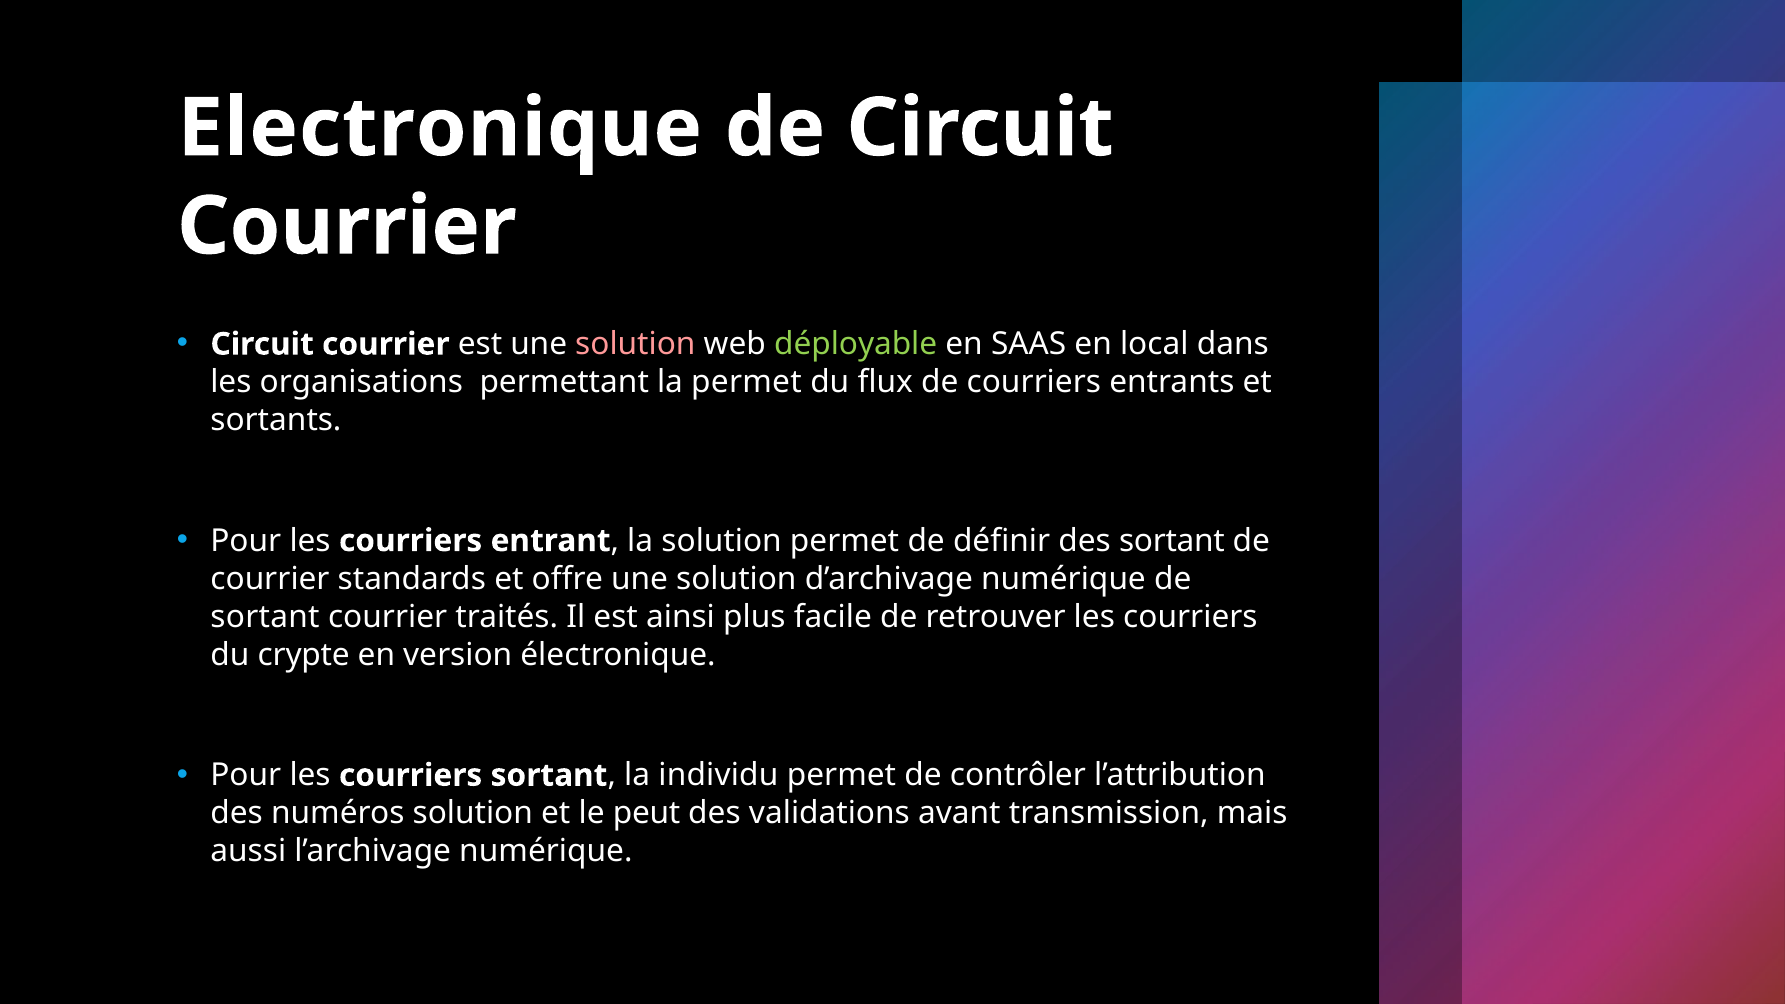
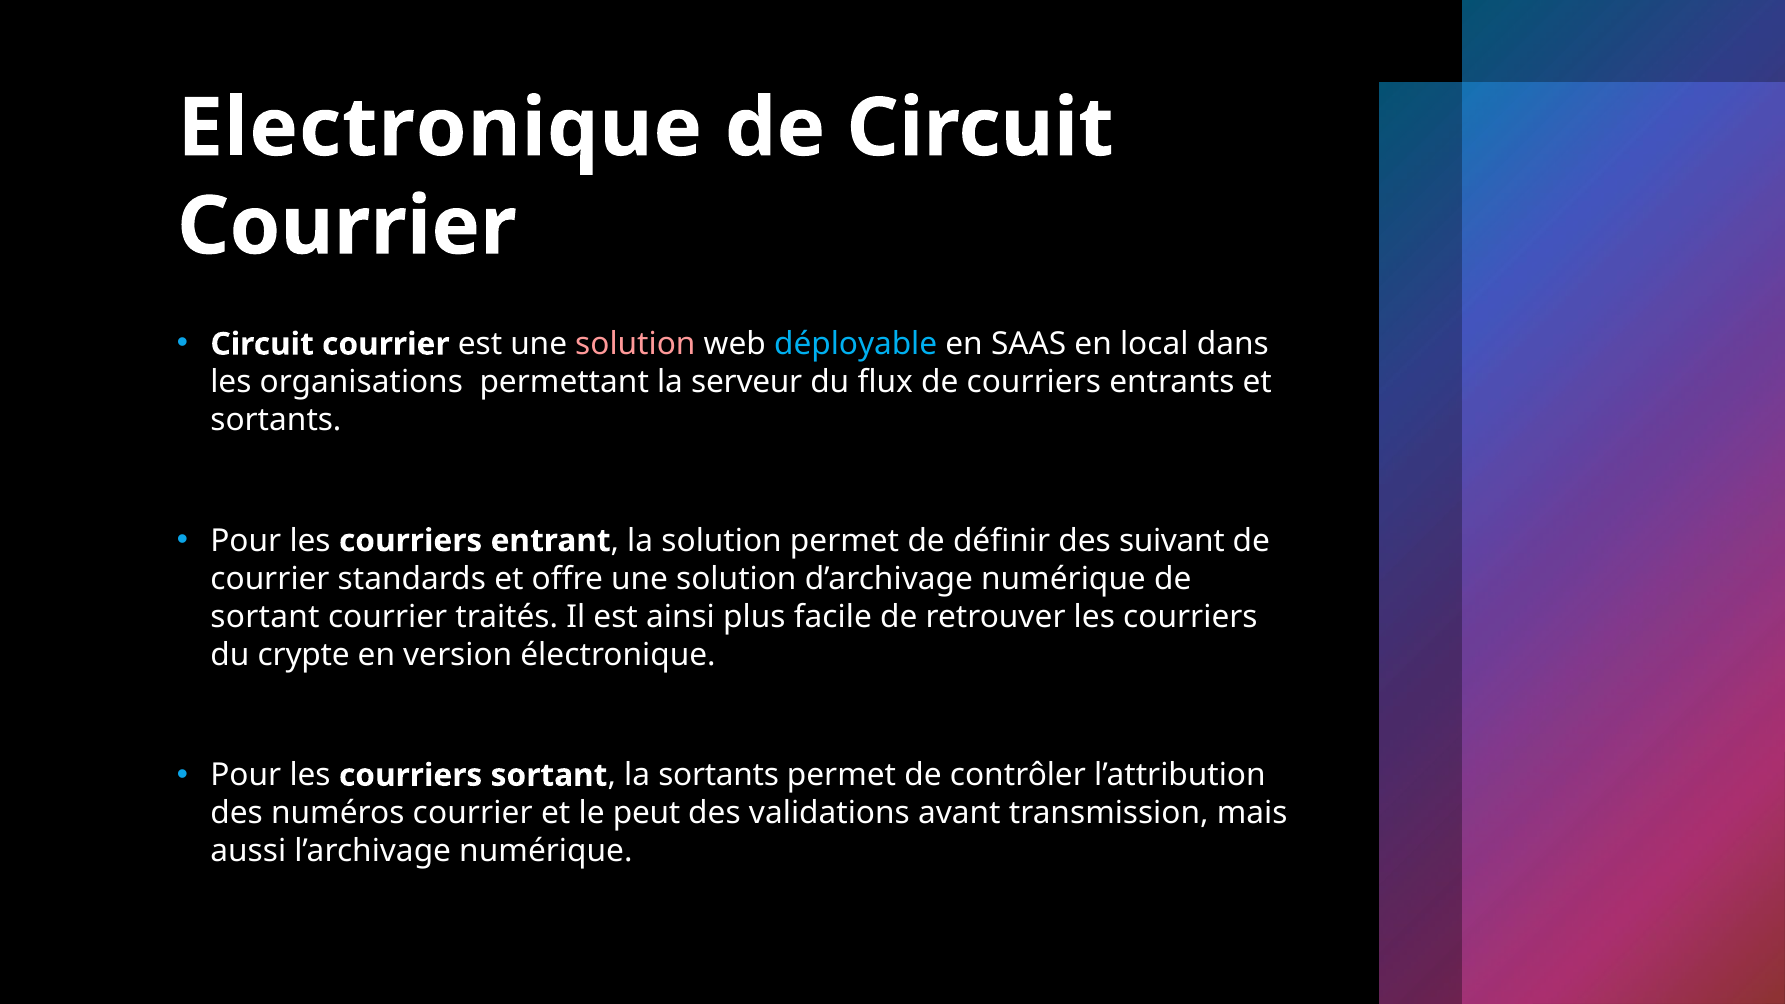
déployable colour: light green -> light blue
la permet: permet -> serveur
des sortant: sortant -> suivant
la individu: individu -> sortants
numéros solution: solution -> courrier
